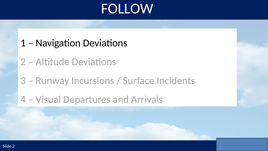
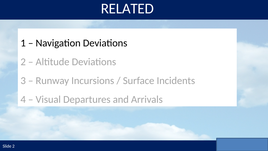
FOLLOW: FOLLOW -> RELATED
